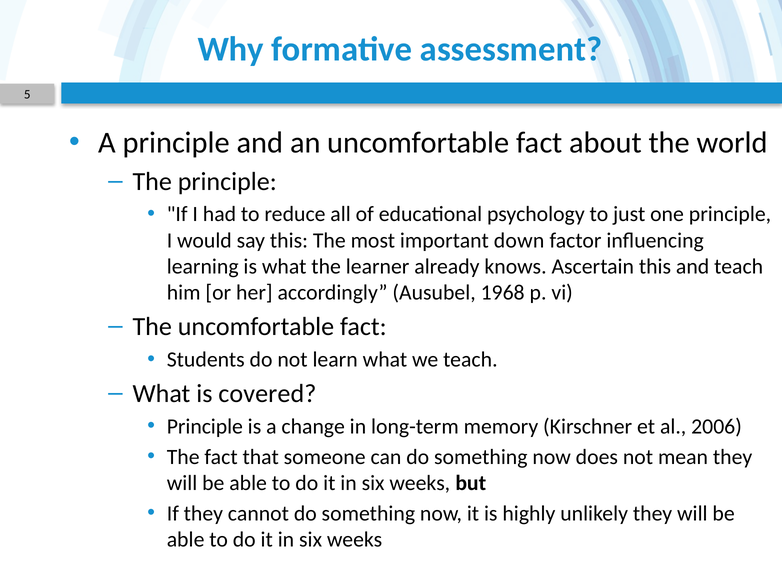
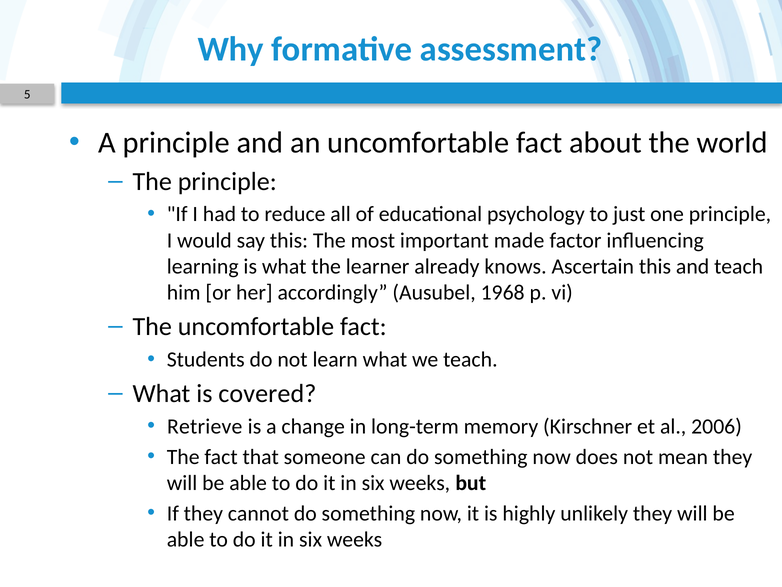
down: down -> made
Principle at (205, 426): Principle -> Retrieve
